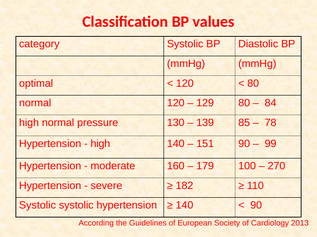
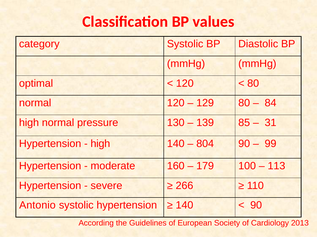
78: 78 -> 31
151: 151 -> 804
270: 270 -> 113
182: 182 -> 266
Systolic at (37, 206): Systolic -> Antonio
